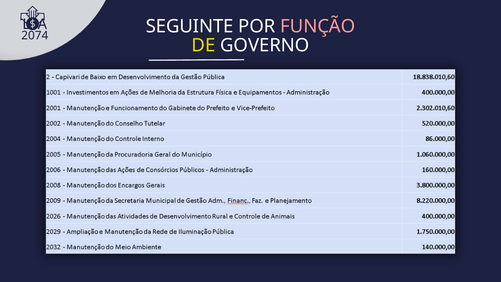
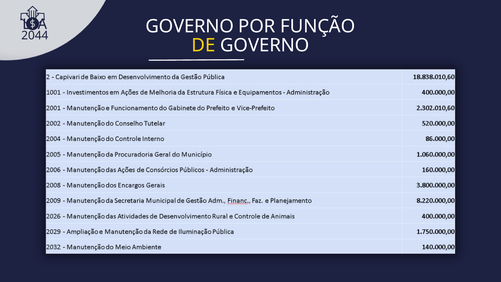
A SEGUINTE: SEGUINTE -> GOVERNO
FUNÇÃO colour: pink -> white
2074: 2074 -> 2044
